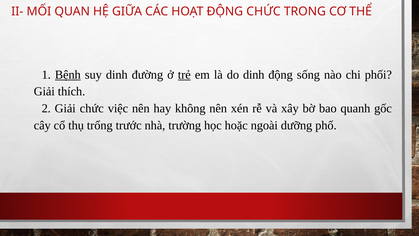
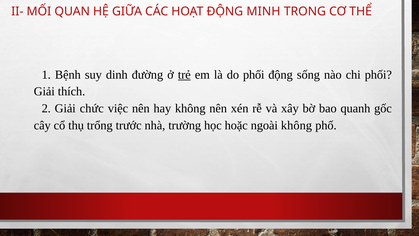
ĐỘNG CHỨC: CHỨC -> MINH
Bệnh underline: present -> none
do dinh: dinh -> phối
ngoài dưỡng: dưỡng -> không
